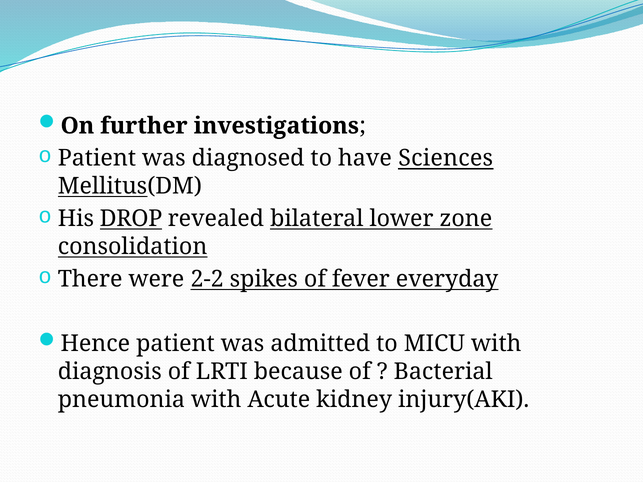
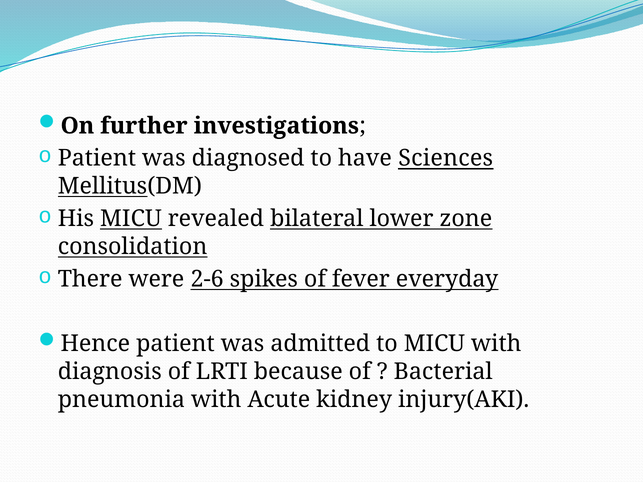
His DROP: DROP -> MICU
2-2: 2-2 -> 2-6
